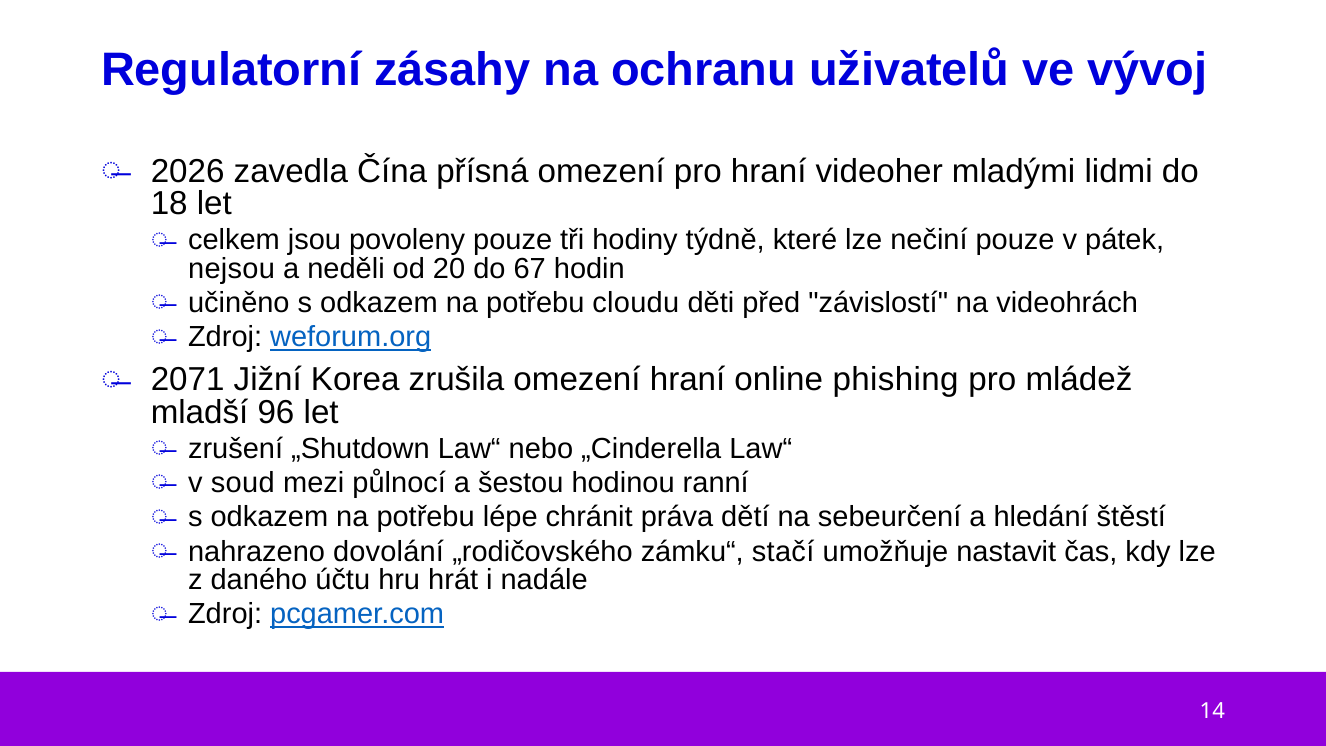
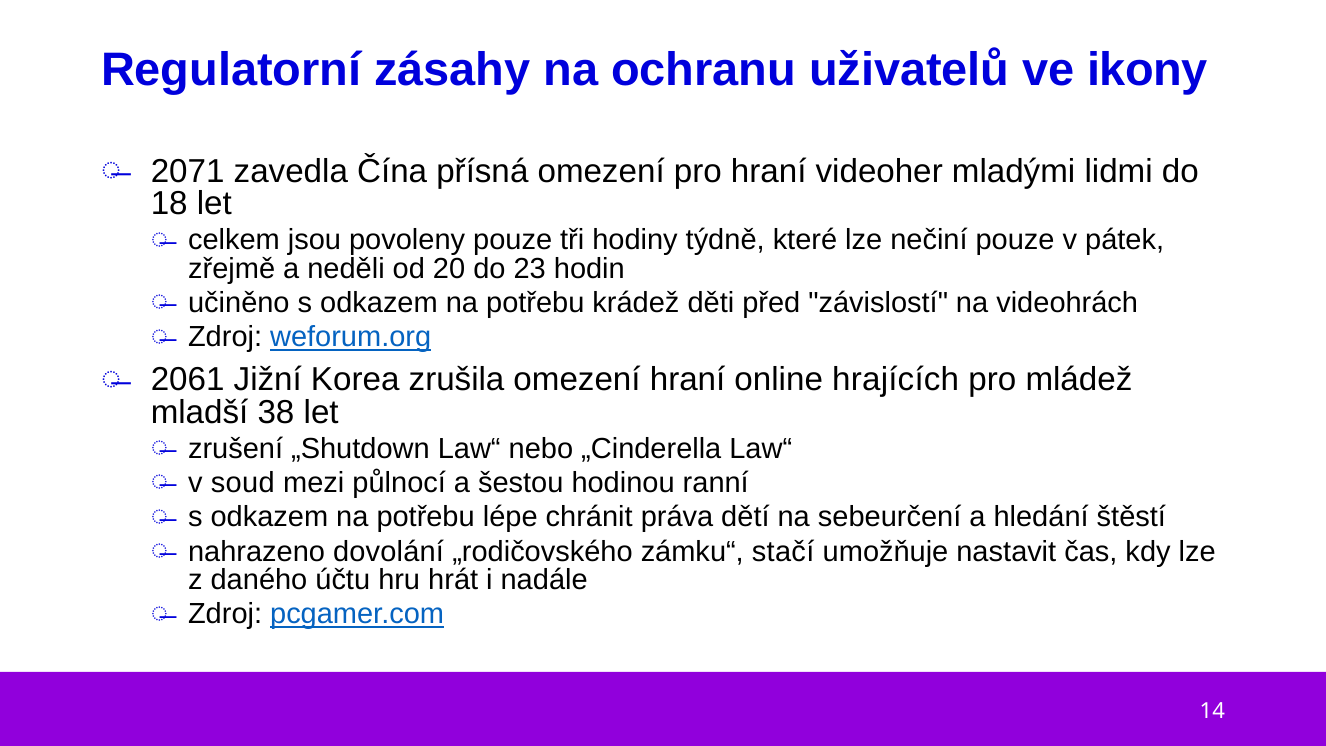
vývoj: vývoj -> ikony
2026: 2026 -> 2071
nejsou: nejsou -> zřejmě
67: 67 -> 23
cloudu: cloudu -> krádež
2071: 2071 -> 2061
phishing: phishing -> hrajících
96: 96 -> 38
